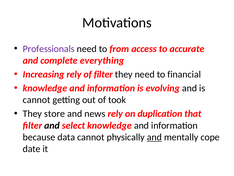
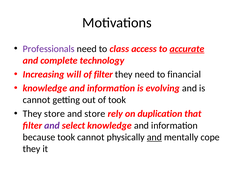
from: from -> class
accurate underline: none -> present
everything: everything -> technology
Increasing rely: rely -> will
and news: news -> store
and at (52, 125) colour: black -> purple
because data: data -> took
date at (32, 148): date -> they
